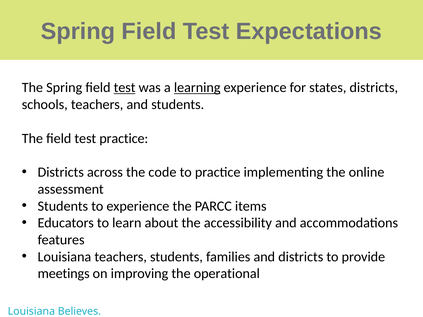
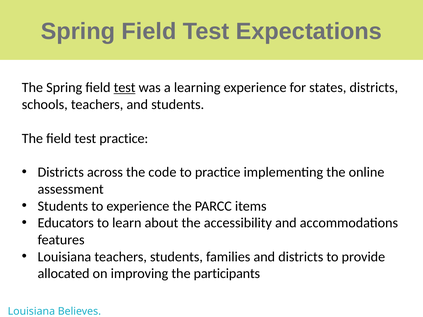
learning underline: present -> none
meetings: meetings -> allocated
operational: operational -> participants
